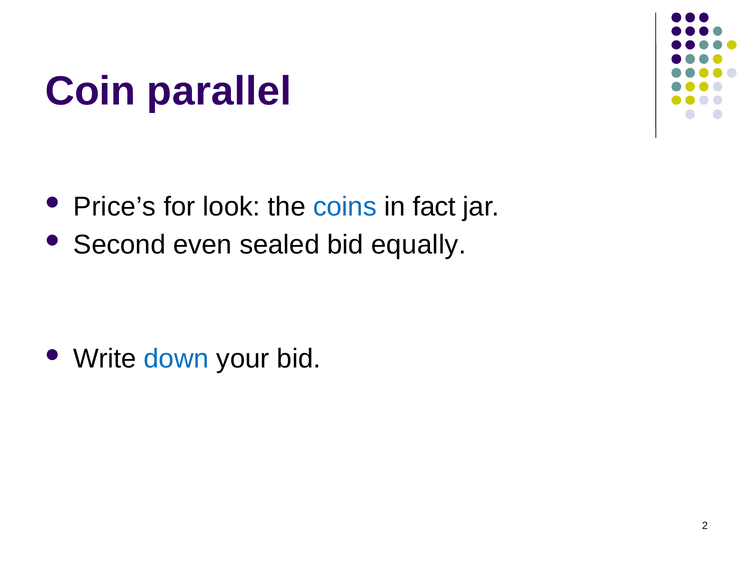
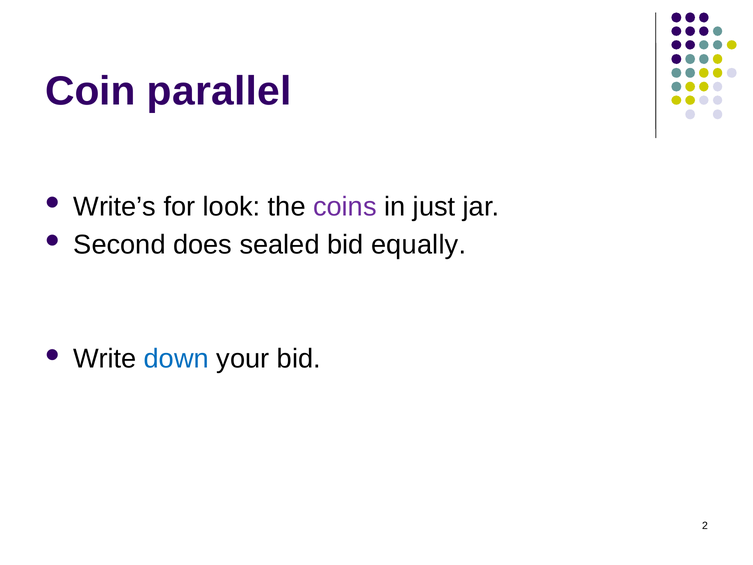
Price’s: Price’s -> Write’s
coins colour: blue -> purple
fact: fact -> just
even: even -> does
